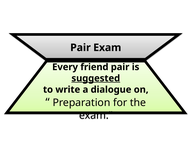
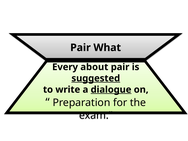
Pair Exam: Exam -> What
friend: friend -> about
dialogue underline: none -> present
